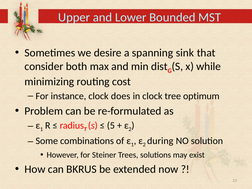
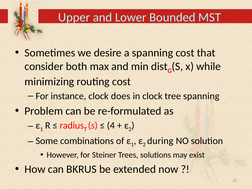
spanning sink: sink -> cost
tree optimum: optimum -> spanning
5: 5 -> 4
